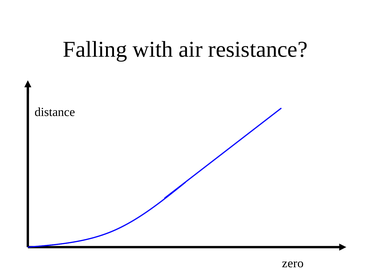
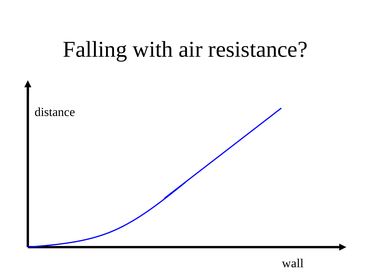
zero: zero -> wall
